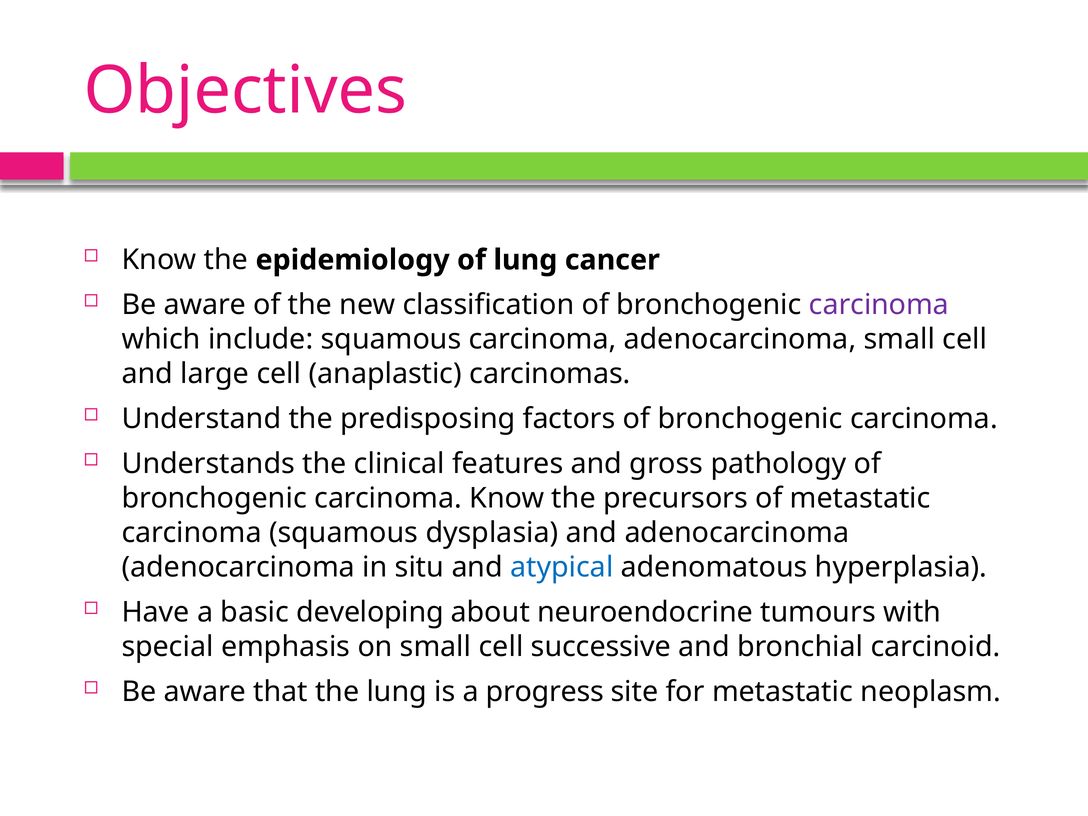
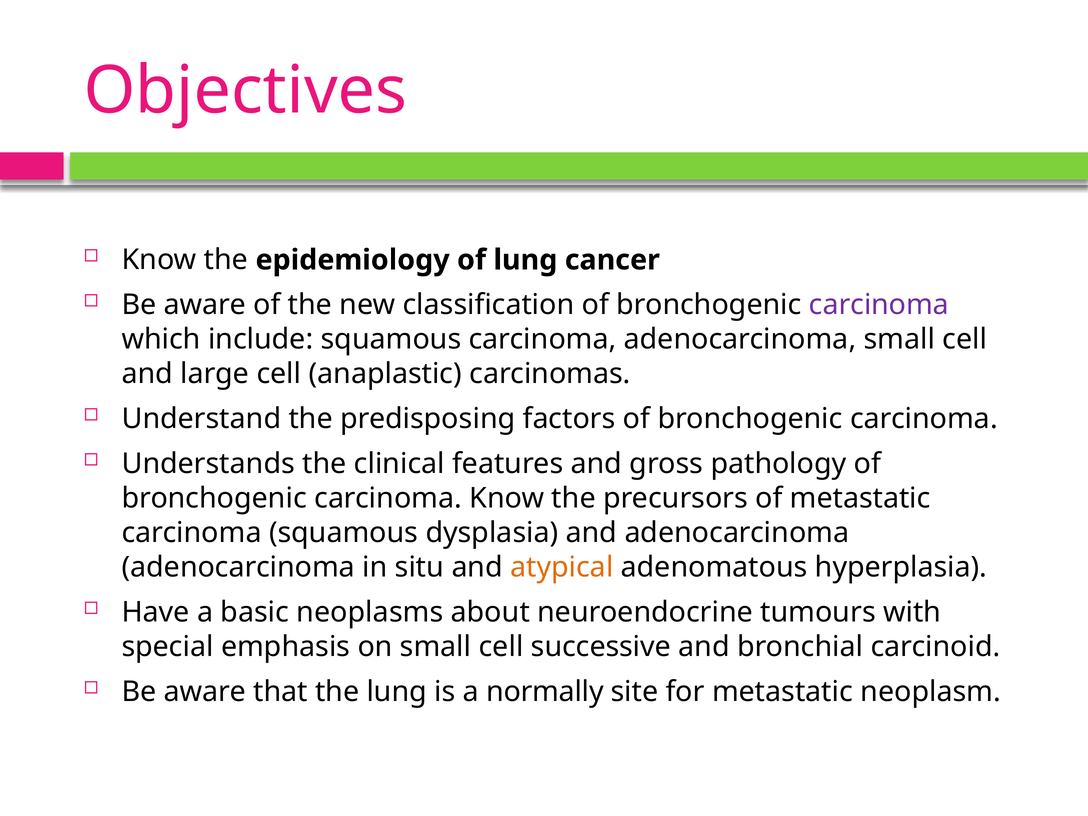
atypical colour: blue -> orange
developing: developing -> neoplasms
progress: progress -> normally
